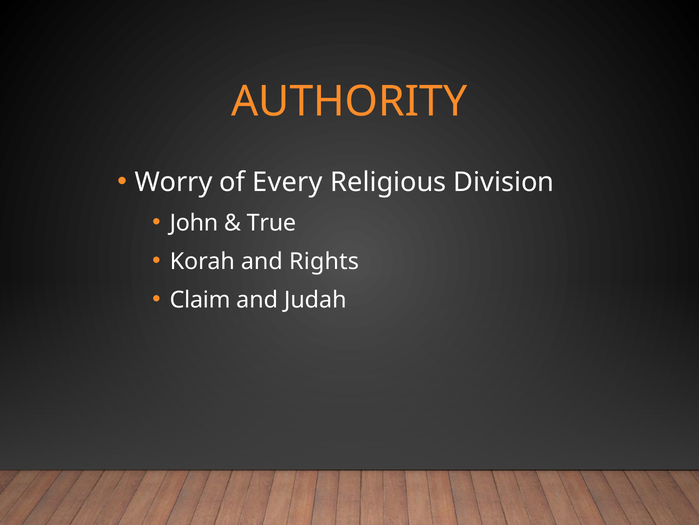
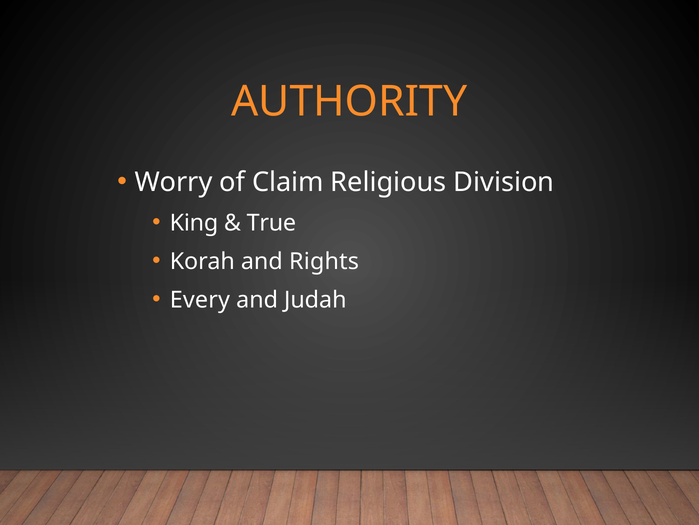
Every: Every -> Claim
John: John -> King
Claim: Claim -> Every
